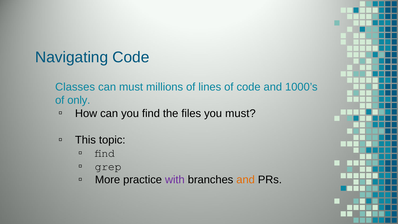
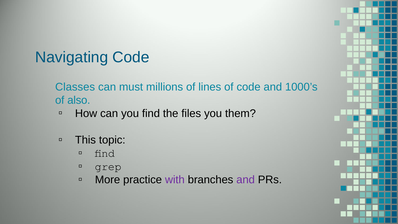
only: only -> also
you must: must -> them
and at (246, 180) colour: orange -> purple
